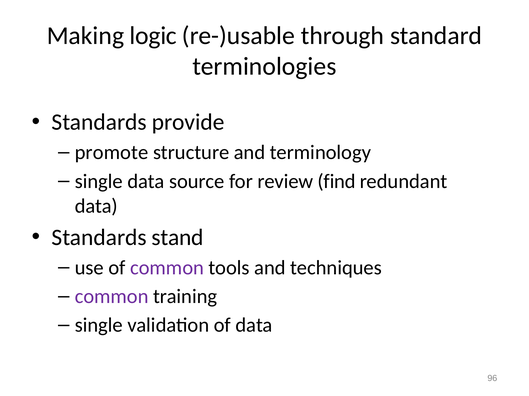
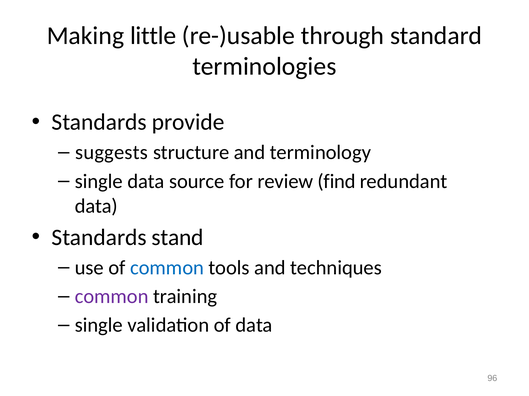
logic: logic -> little
promote: promote -> suggests
common at (167, 268) colour: purple -> blue
